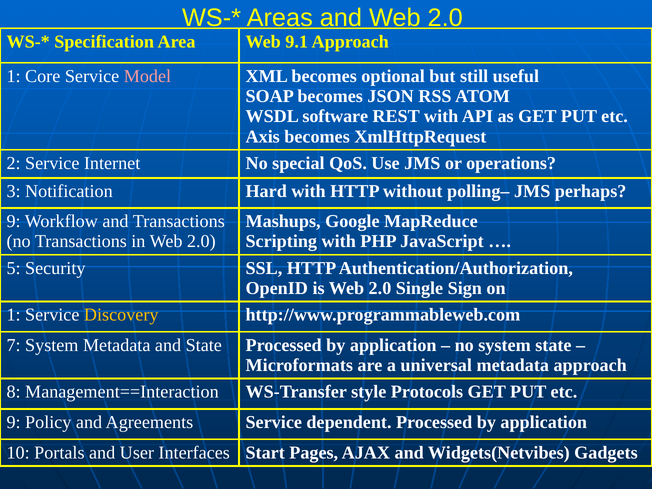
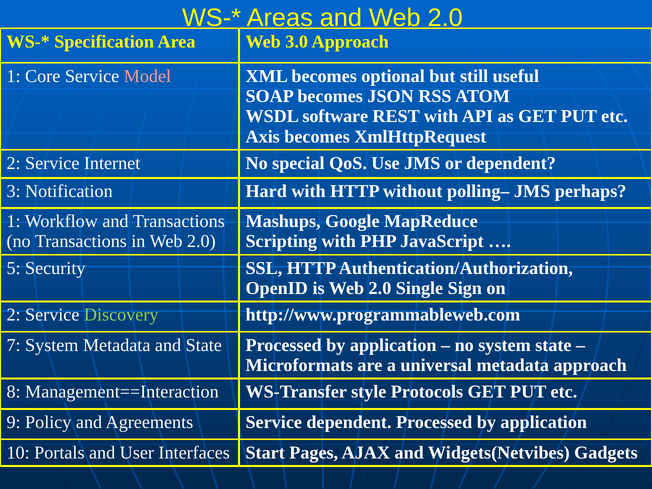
9.1: 9.1 -> 3.0
or operations: operations -> dependent
9 at (14, 221): 9 -> 1
1 at (14, 315): 1 -> 2
Discovery colour: yellow -> light green
